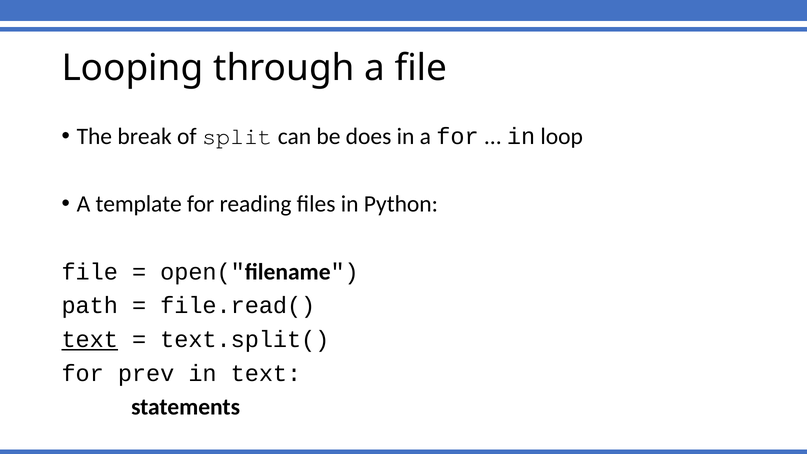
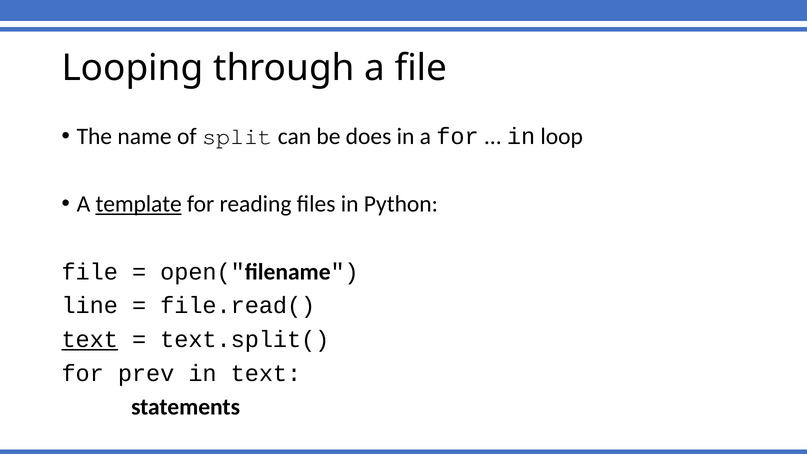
break: break -> name
template underline: none -> present
path: path -> line
